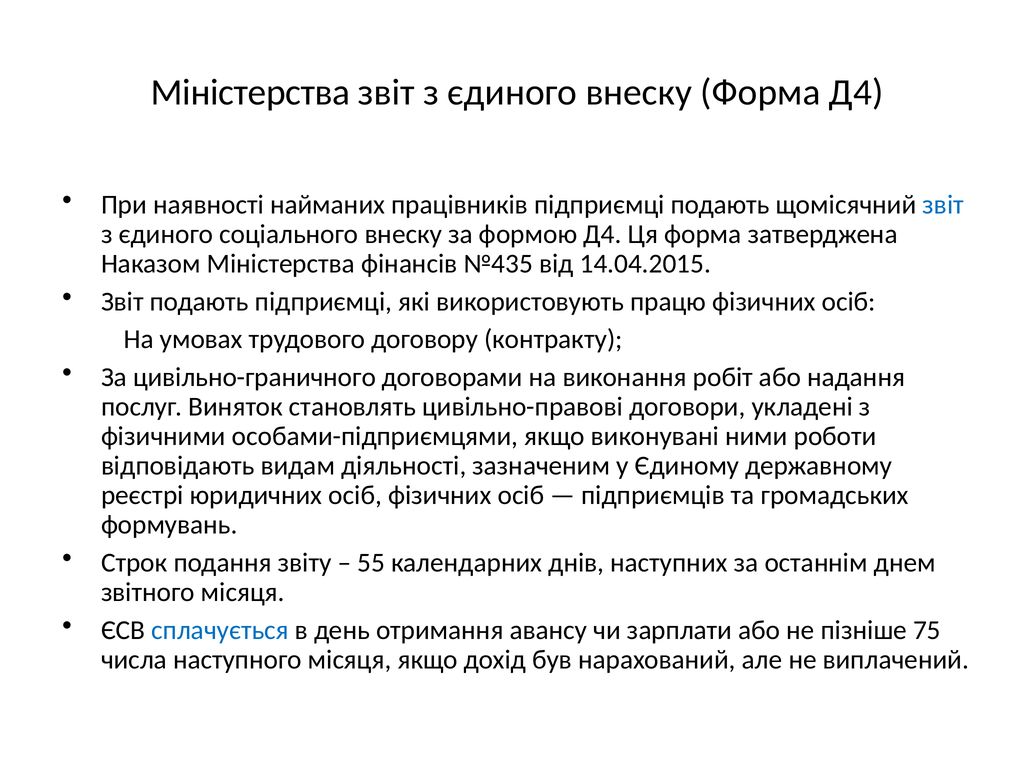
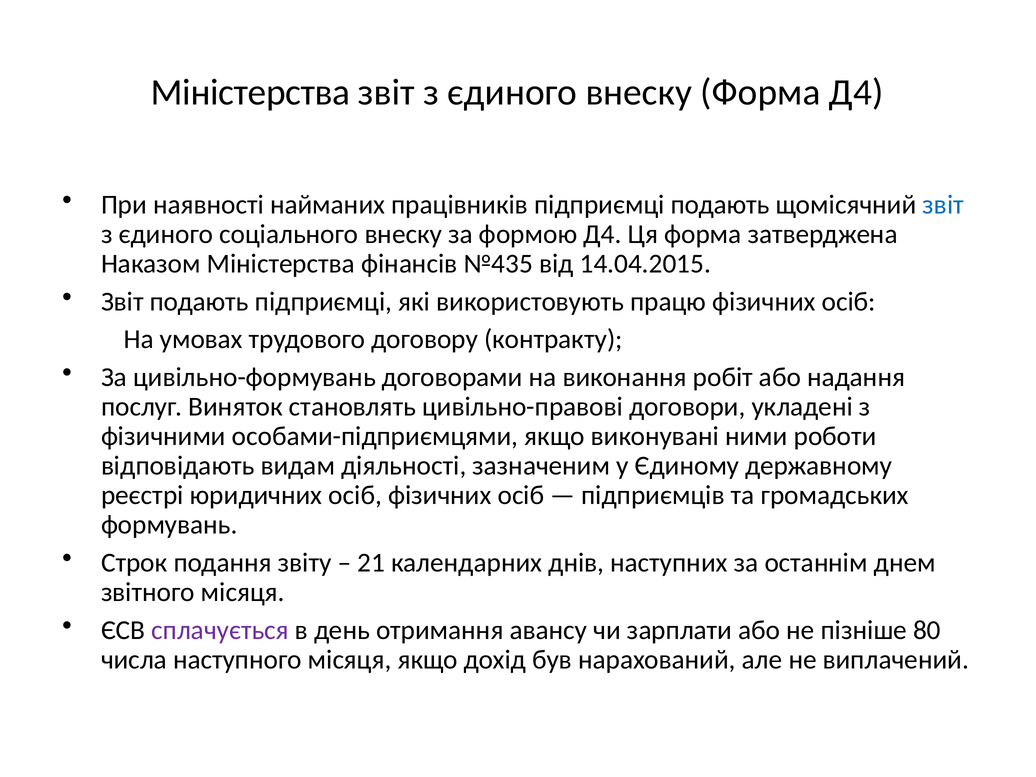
цивільно-граничного: цивільно-граничного -> цивільно-формувань
55: 55 -> 21
сплачується colour: blue -> purple
75: 75 -> 80
